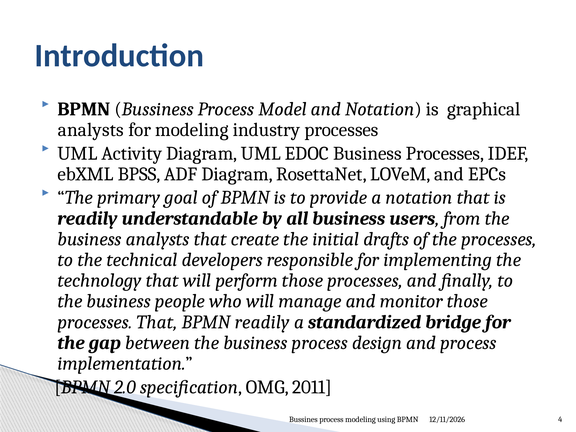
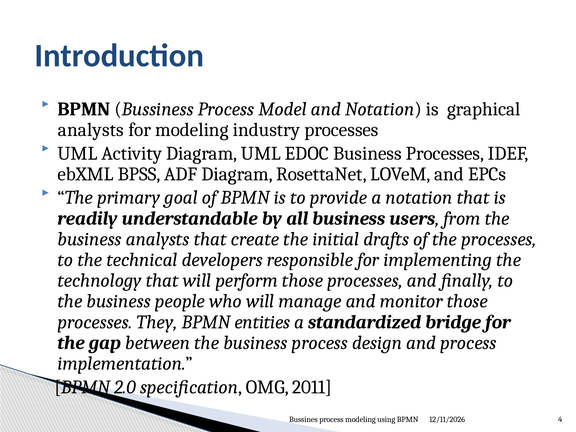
processes That: That -> They
BPMN readily: readily -> entities
